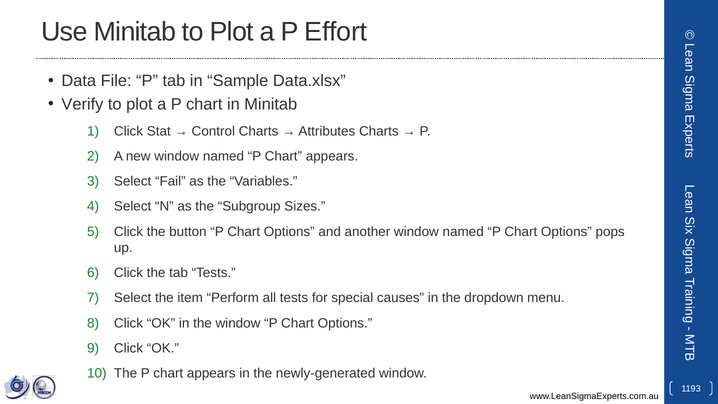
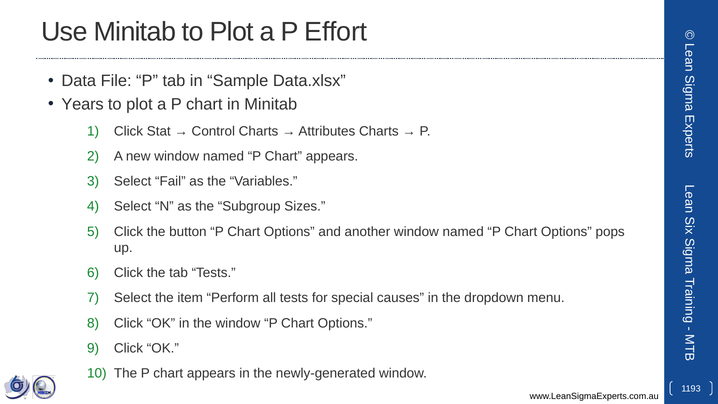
Verify: Verify -> Years
